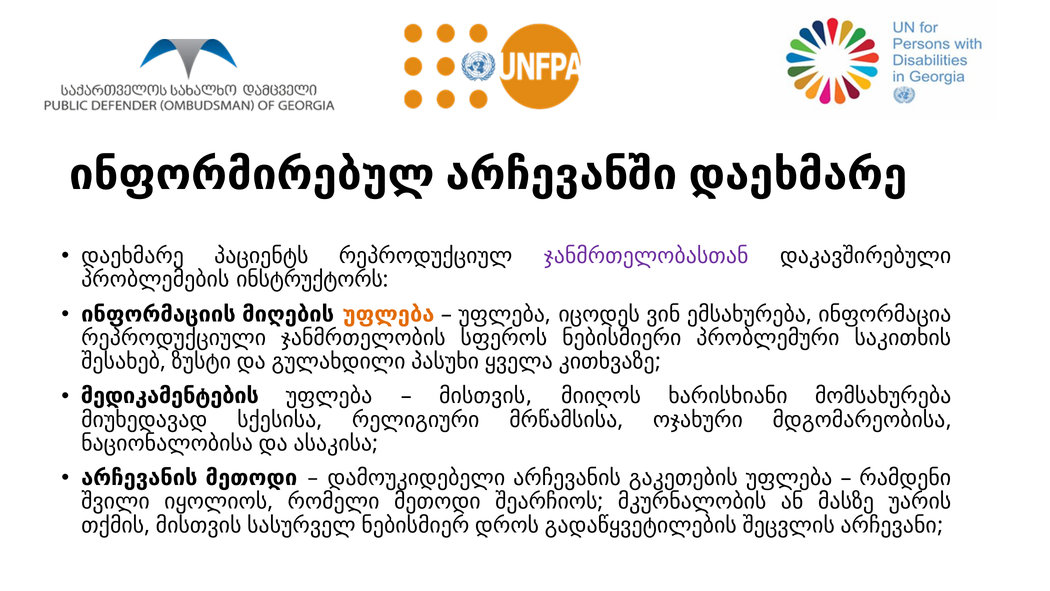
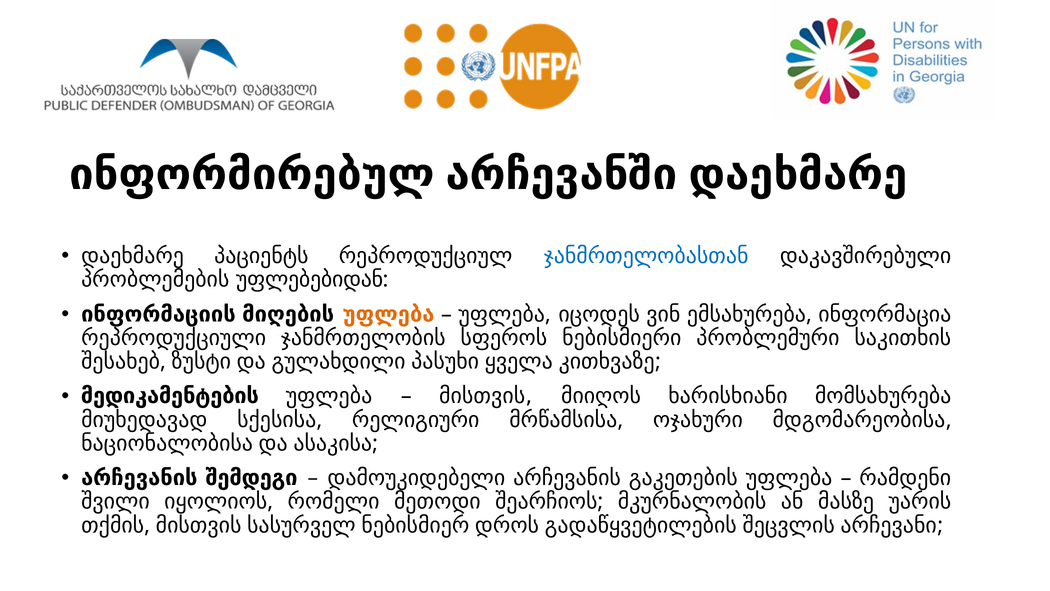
ჯანმრთელობასთან colour: purple -> blue
ინსტრუქტორს: ინსტრუქტორს -> უფლებებიდან
არჩევანის მეთოდი: მეთოდი -> შემდეგი
